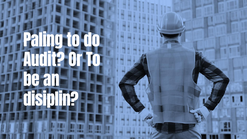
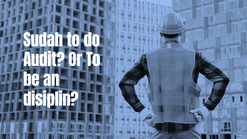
Paling: Paling -> Sudah
